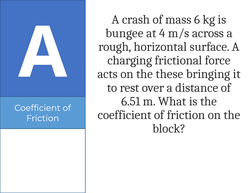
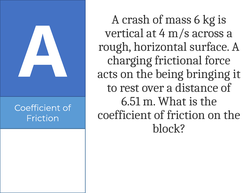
bungee: bungee -> vertical
these: these -> being
